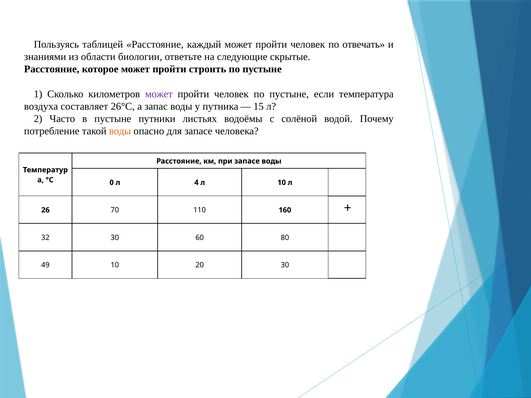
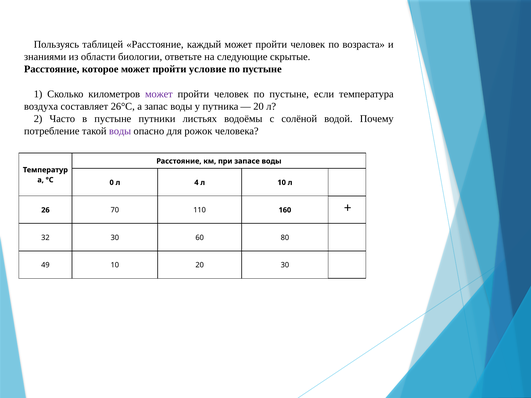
отвечать: отвечать -> возраста
строить: строить -> условие
15 at (259, 106): 15 -> 20
воды at (120, 131) colour: orange -> purple
для запасе: запасе -> рожок
